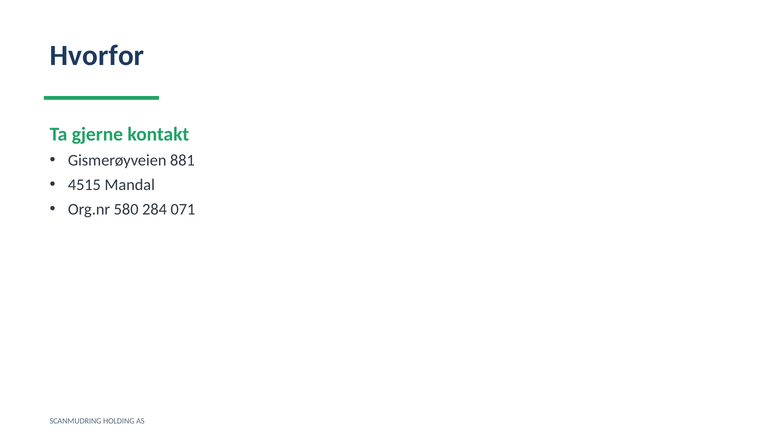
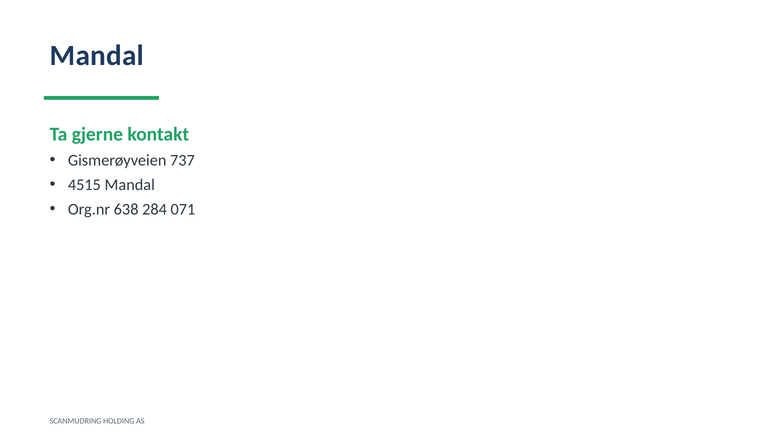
Hvorfor at (97, 56): Hvorfor -> Mandal
881: 881 -> 737
580: 580 -> 638
